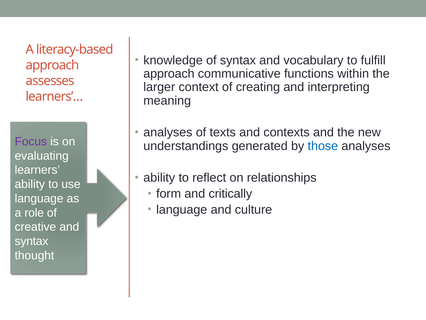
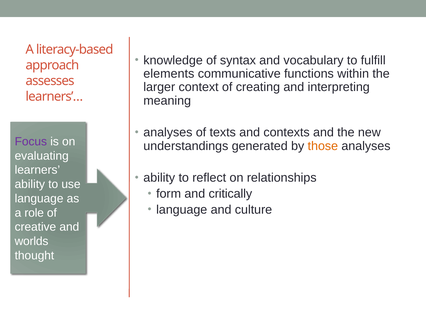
approach at (169, 74): approach -> elements
those colour: blue -> orange
syntax at (32, 241): syntax -> worlds
